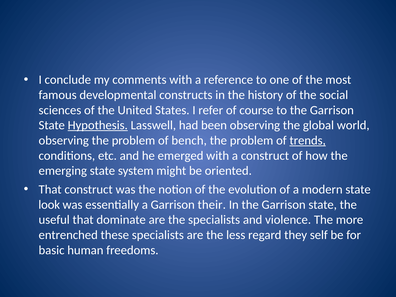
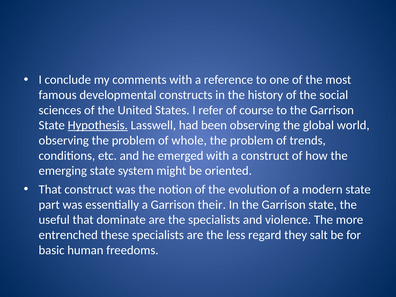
bench: bench -> whole
trends underline: present -> none
look: look -> part
self: self -> salt
